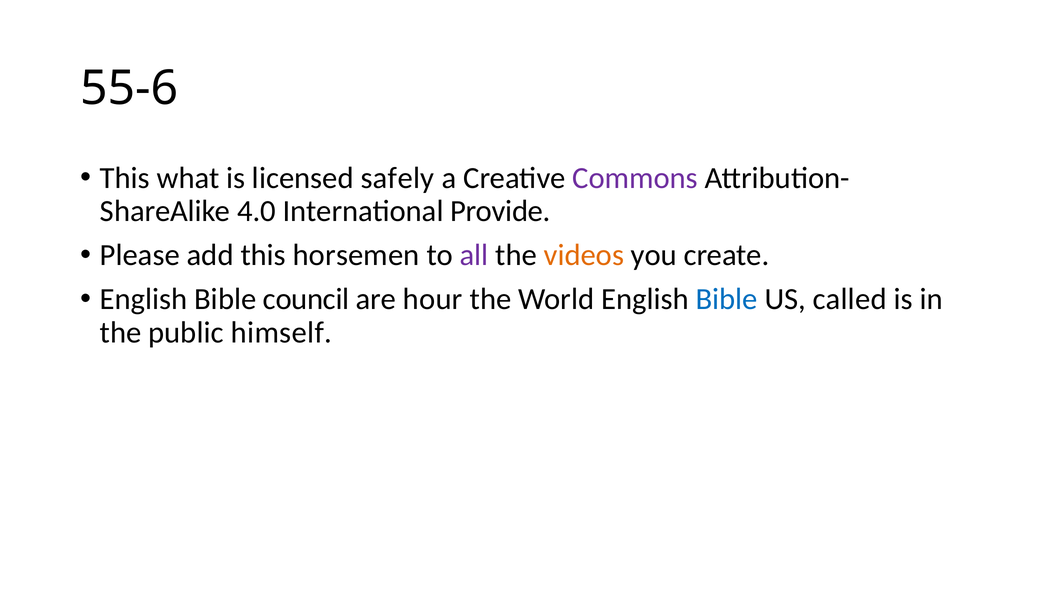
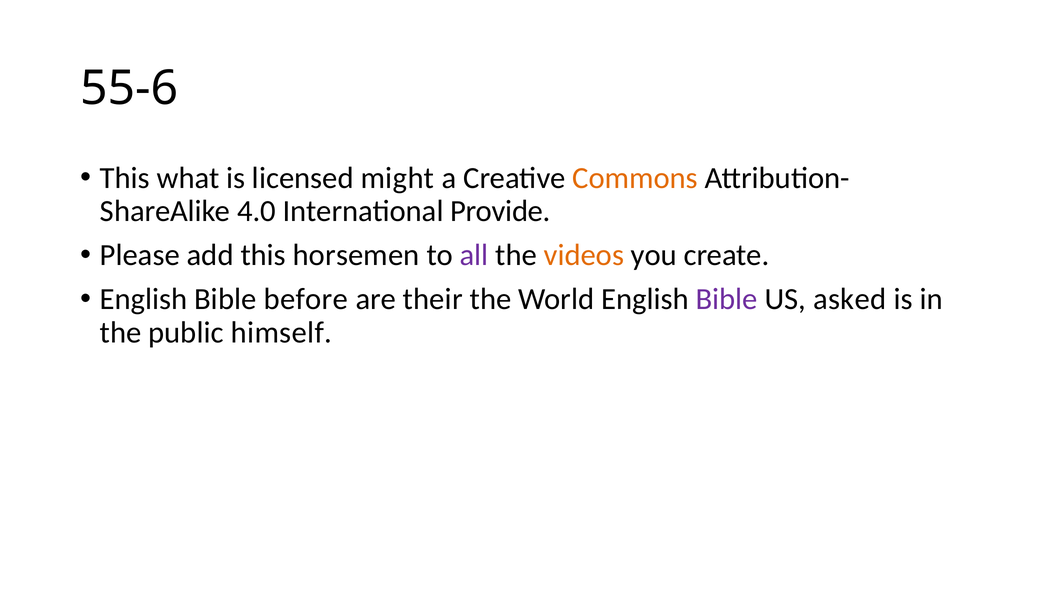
safely: safely -> might
Commons colour: purple -> orange
council: council -> before
hour: hour -> their
Bible at (727, 299) colour: blue -> purple
called: called -> asked
